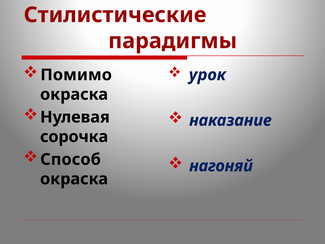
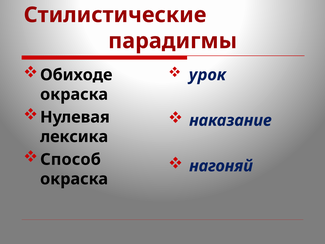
Помимо: Помимо -> Обиходе
сорочка: сорочка -> лексика
